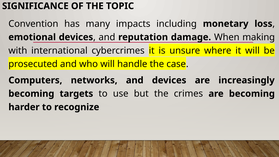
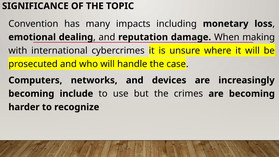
emotional devices: devices -> dealing
targets: targets -> include
